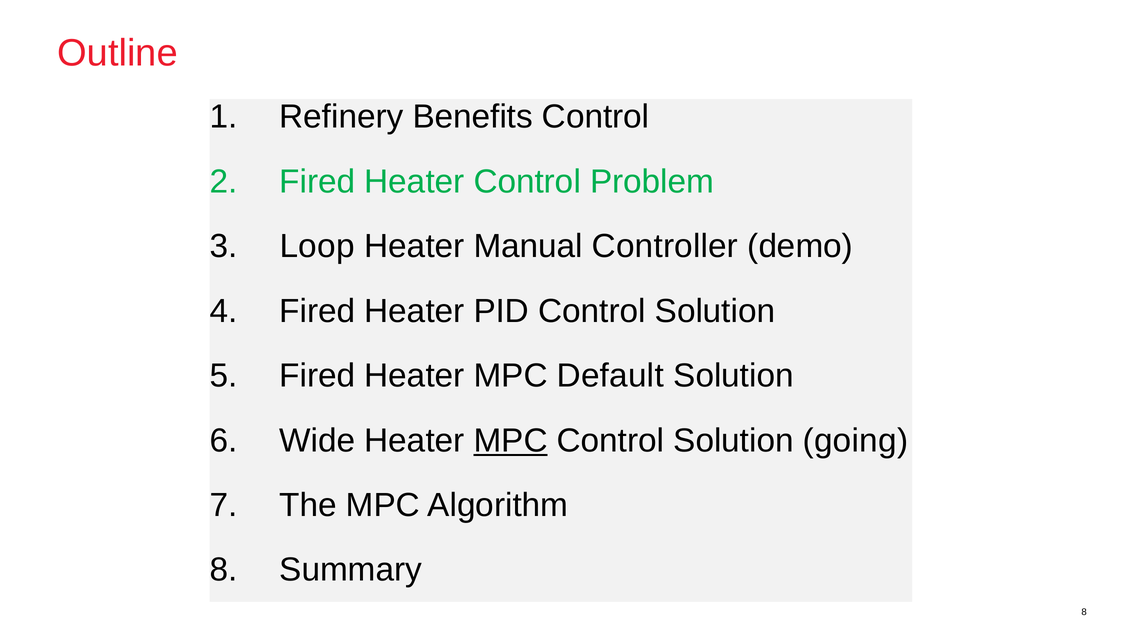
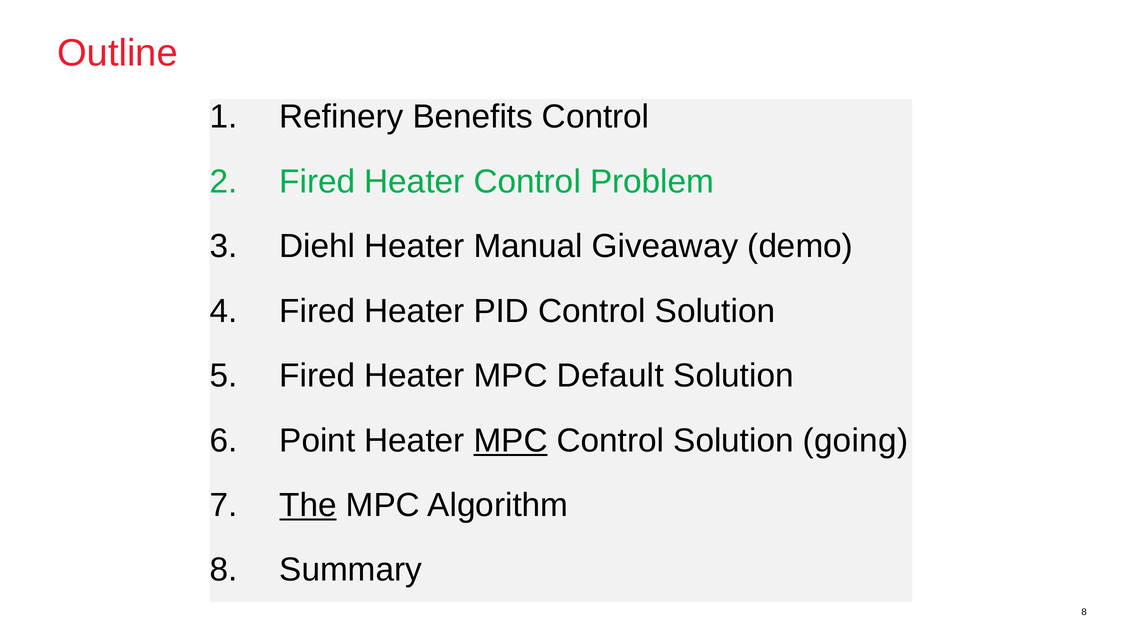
Loop: Loop -> Diehl
Controller: Controller -> Giveaway
Wide: Wide -> Point
The underline: none -> present
